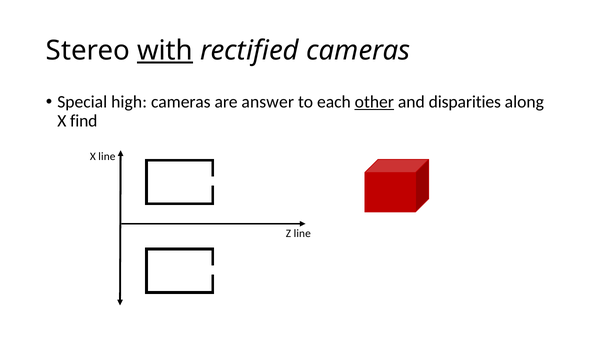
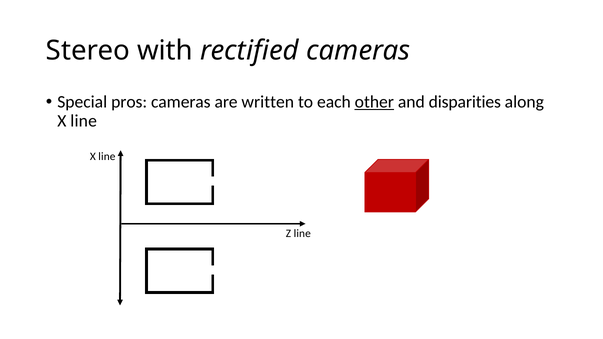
with underline: present -> none
high: high -> pros
answer: answer -> written
find at (84, 121): find -> line
